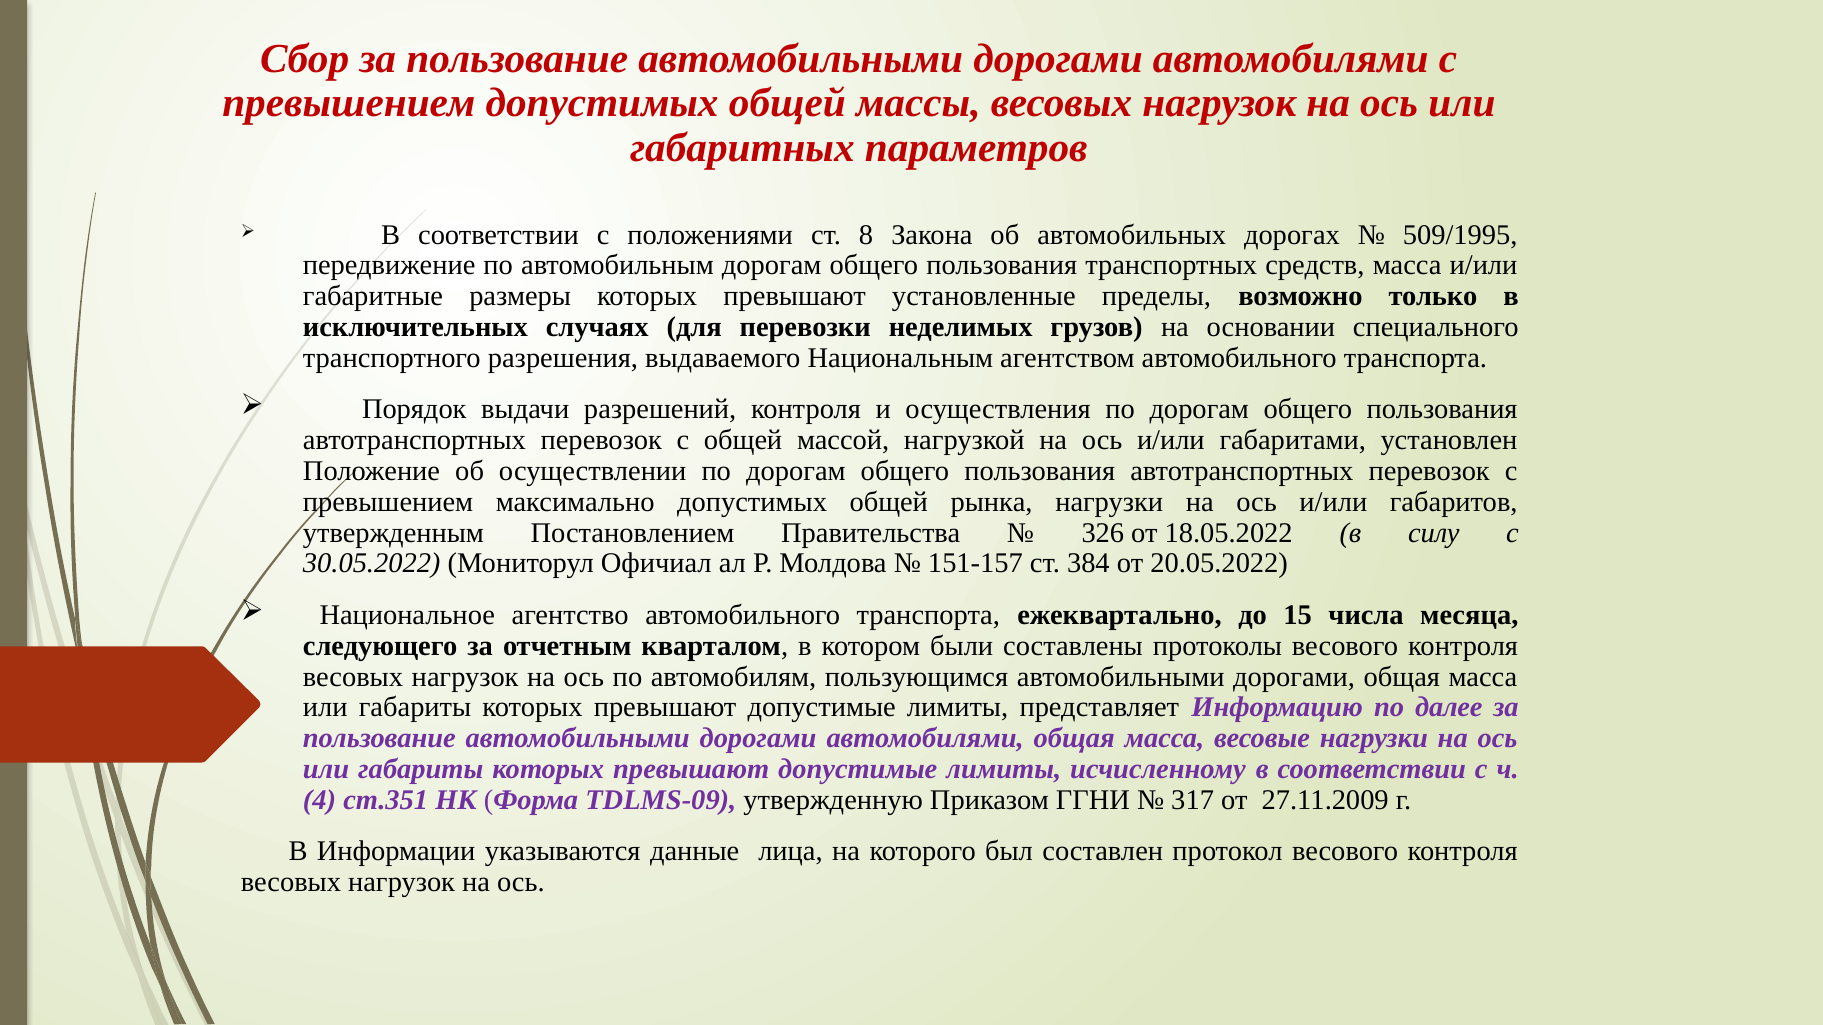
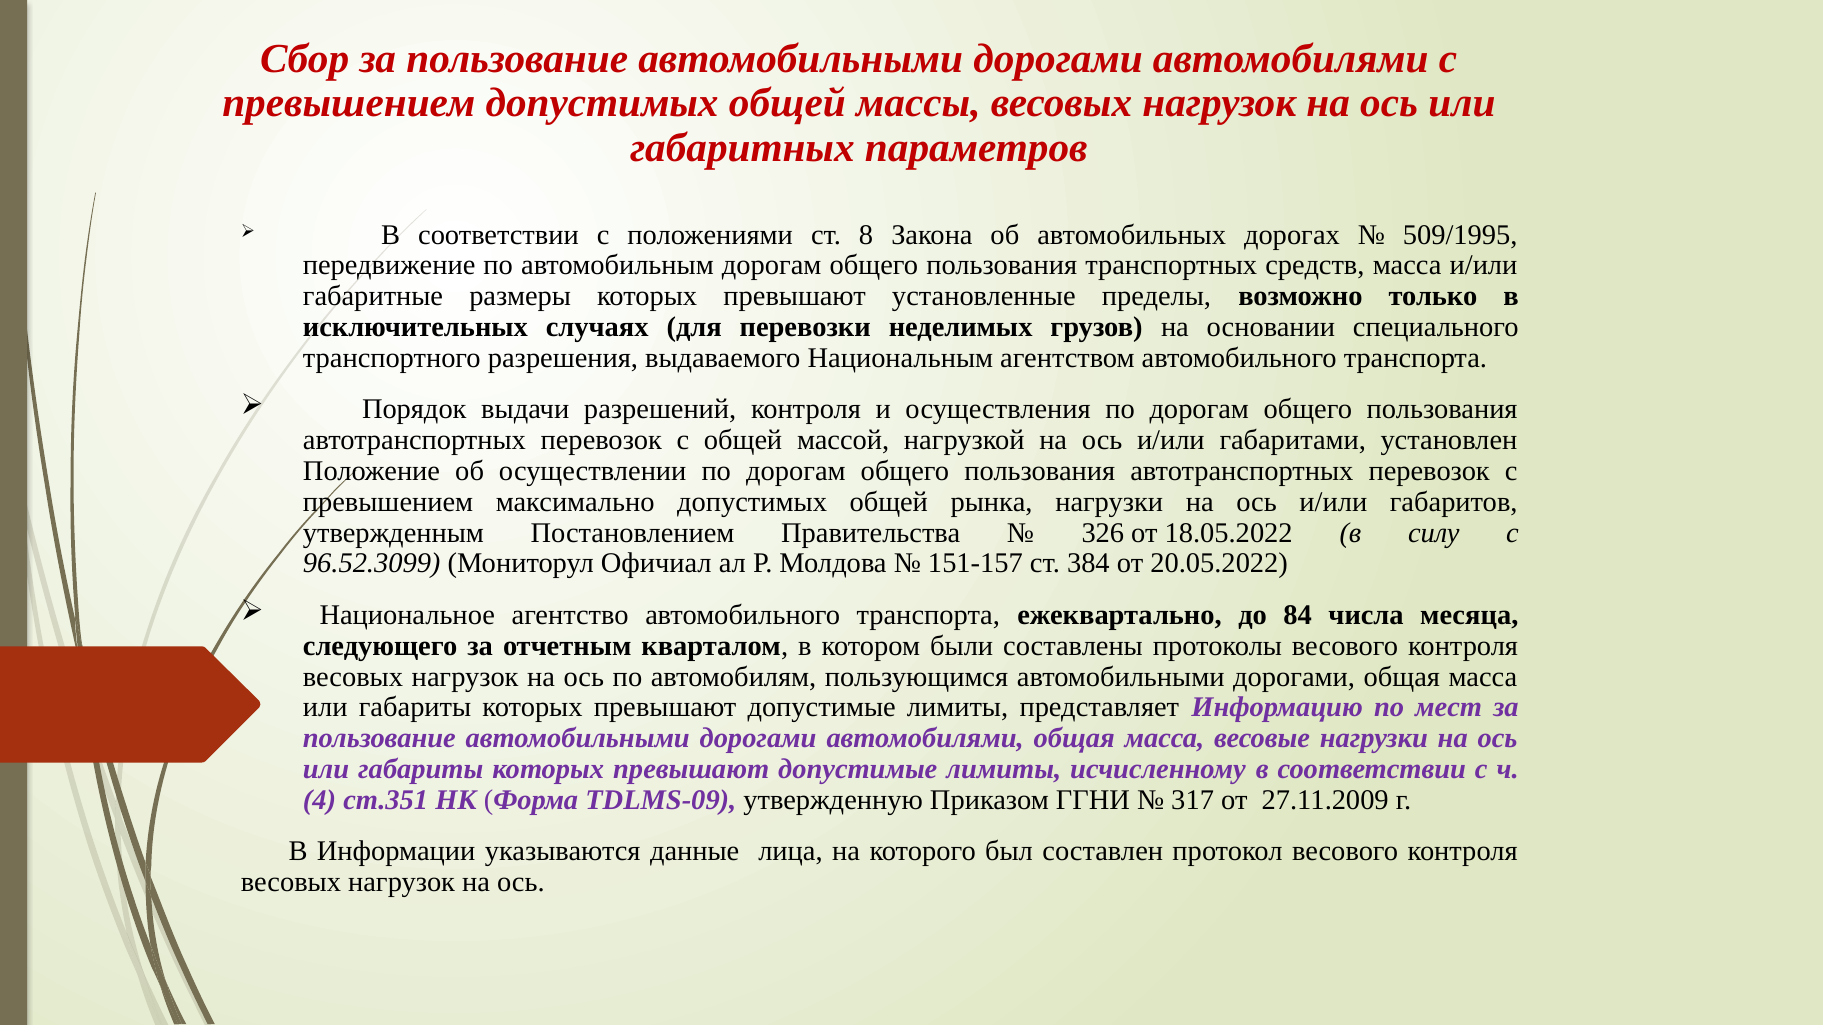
30.05.2022: 30.05.2022 -> 96.52.3099
15: 15 -> 84
далее: далее -> мест
